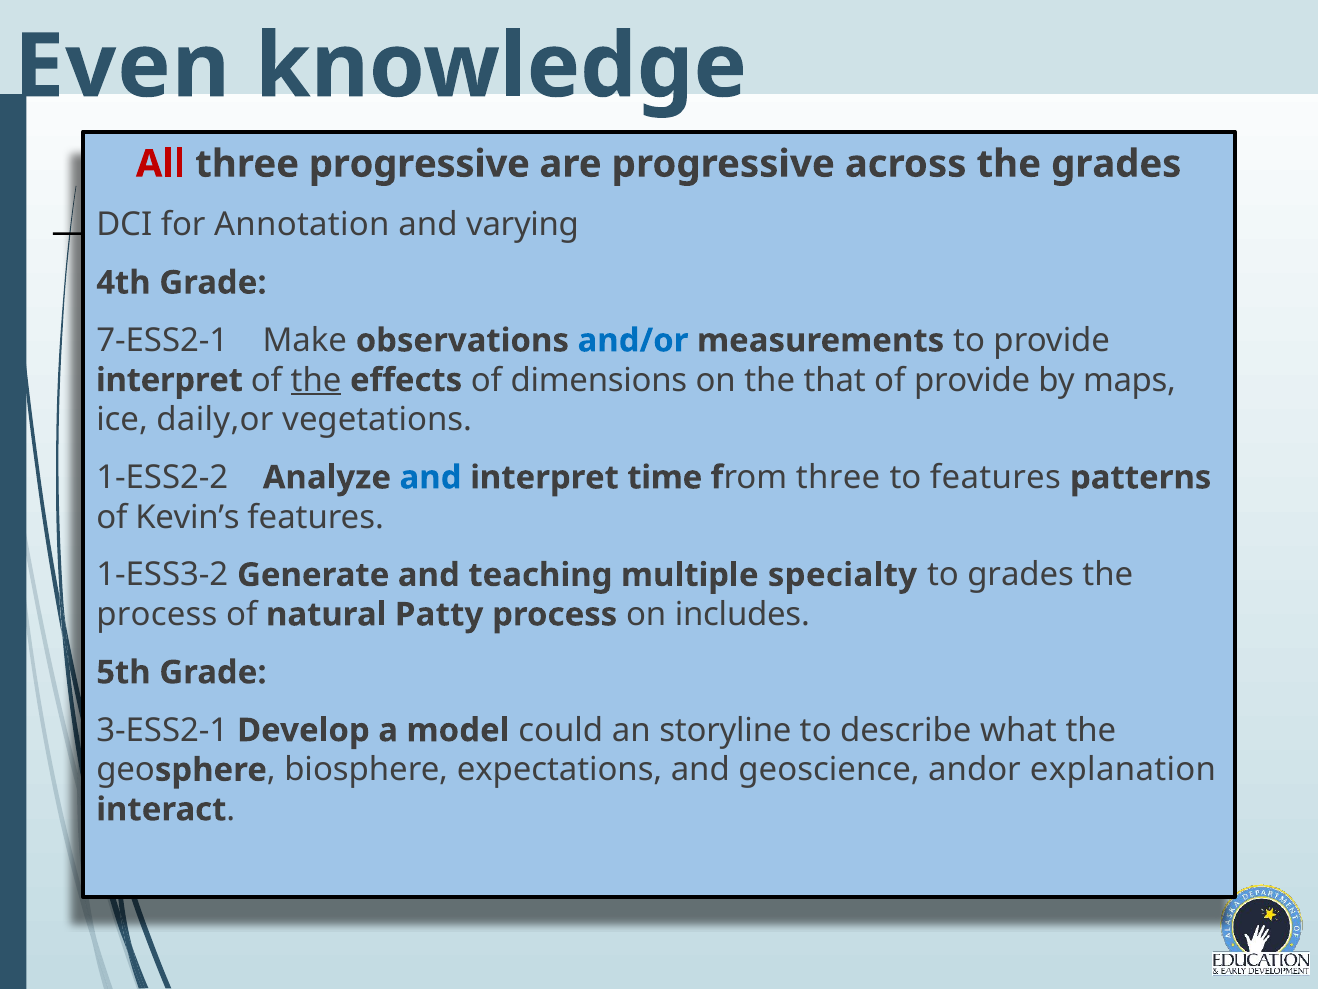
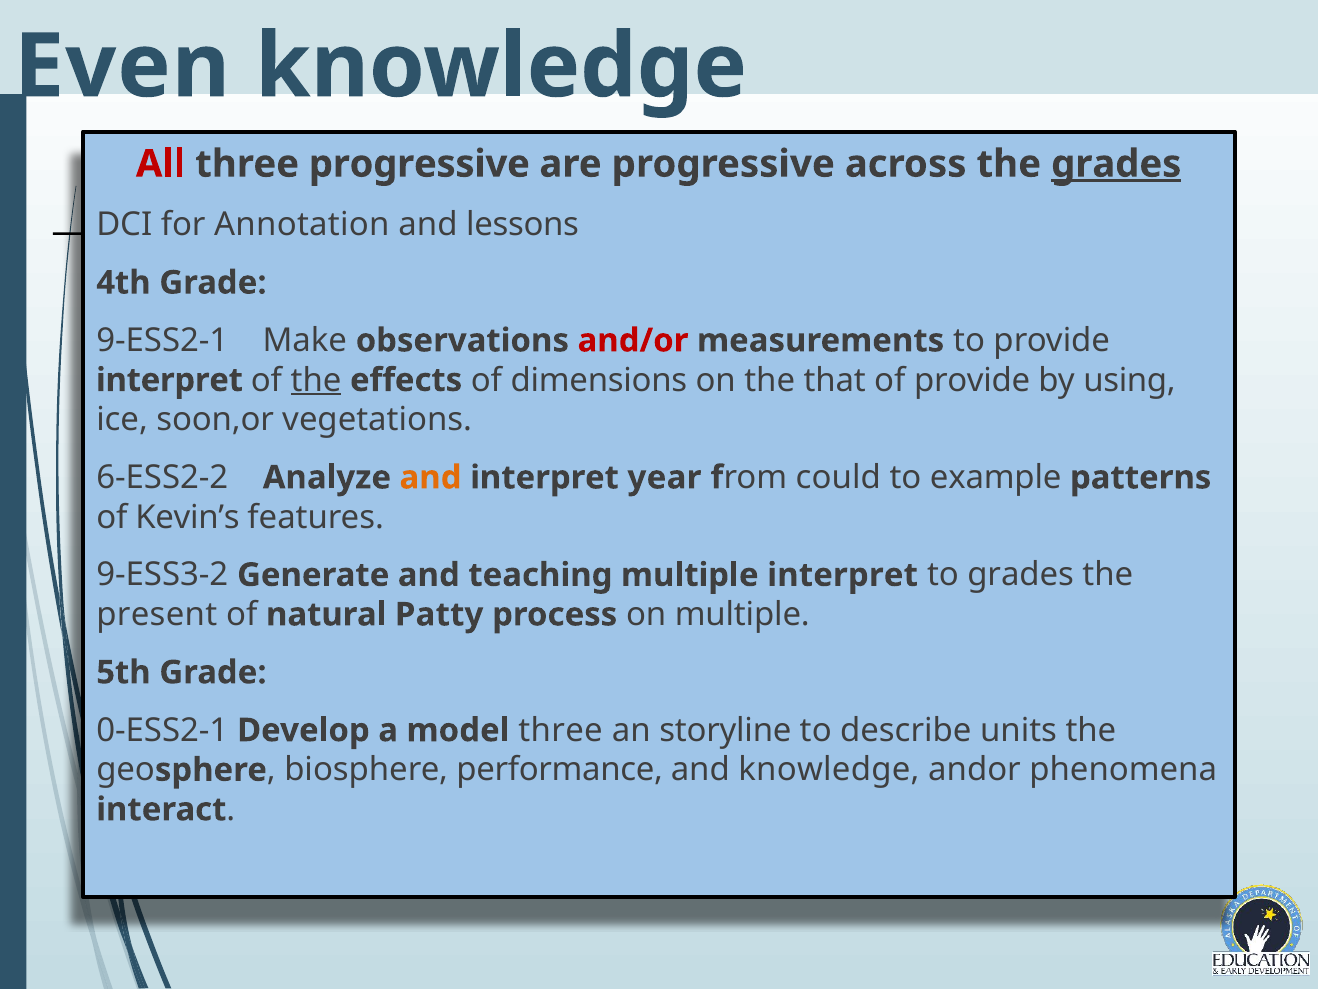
grades at (1116, 164) underline: none -> present
varying: varying -> lessons
7-ESS2-1: 7-ESS2-1 -> 9-ESS2-1
and/or colour: blue -> red
maps: maps -> using
daily,or: daily,or -> soon,or
1-ESS2-2: 1-ESS2-2 -> 6-ESS2-2
and at (431, 477) colour: blue -> orange
time: time -> year
three at (838, 477): three -> could
to features: features -> example
1-ESS3-2: 1-ESS3-2 -> 9-ESS3-2
multiple specialty: specialty -> interpret
process at (157, 614): process -> present
on includes: includes -> multiple
3-ESS2-1: 3-ESS2-1 -> 0-ESS2-1
model could: could -> three
what: what -> units
expectations: expectations -> performance
and geoscience: geoscience -> knowledge
explanation: explanation -> phenomena
